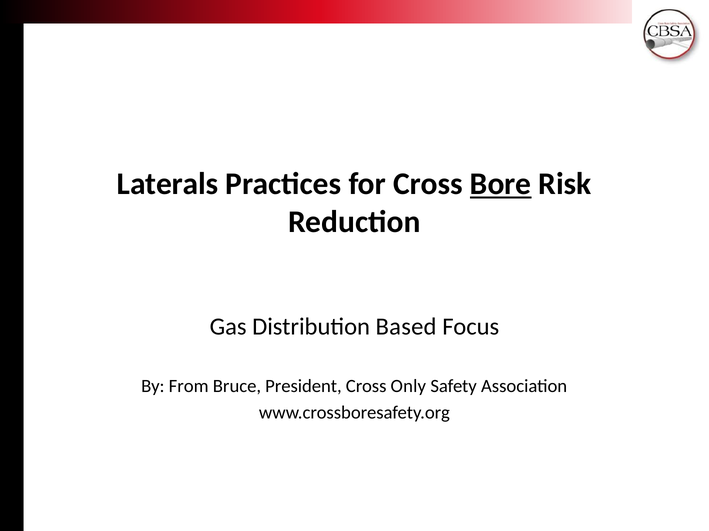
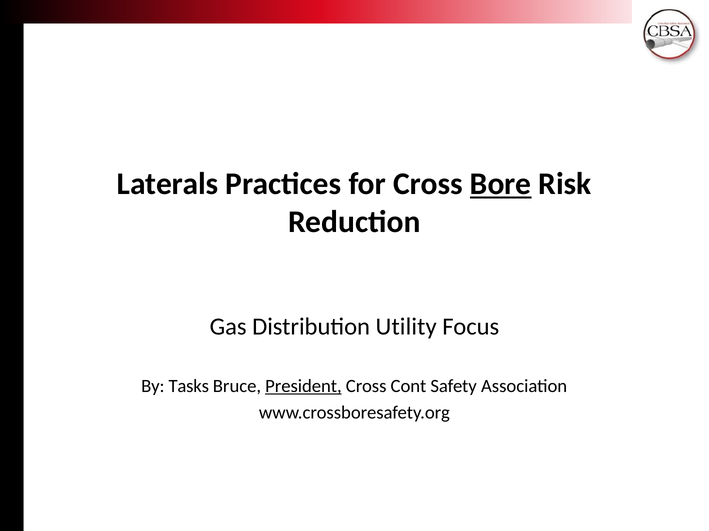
Based: Based -> Utility
From: From -> Tasks
President underline: none -> present
Only: Only -> Cont
